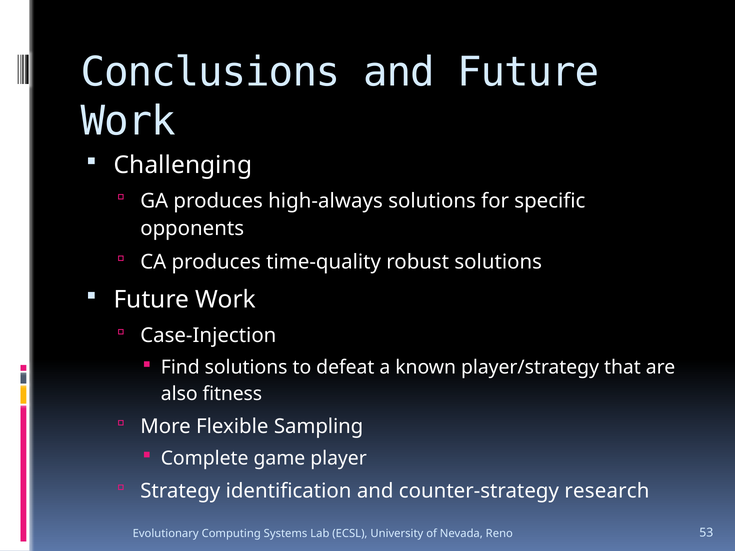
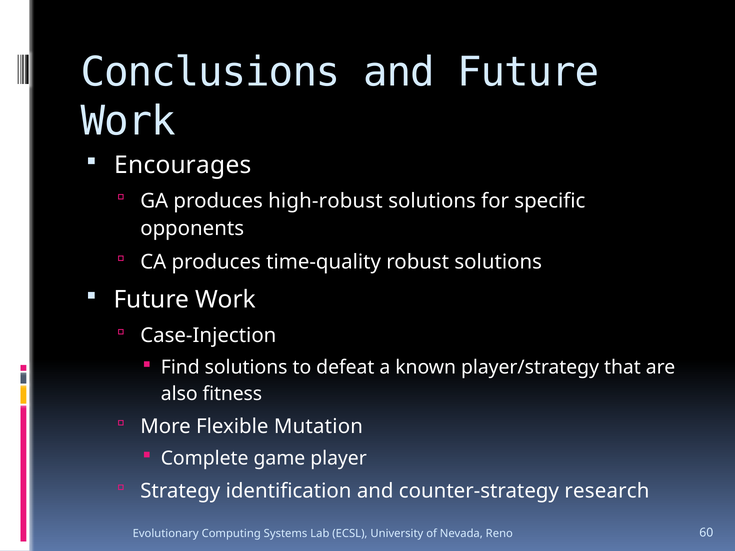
Challenging: Challenging -> Encourages
high-always: high-always -> high-robust
Sampling: Sampling -> Mutation
53: 53 -> 60
